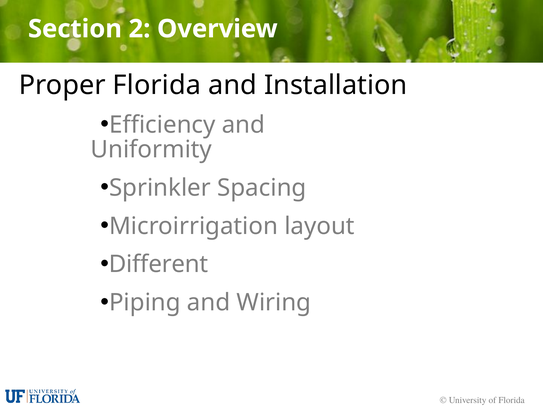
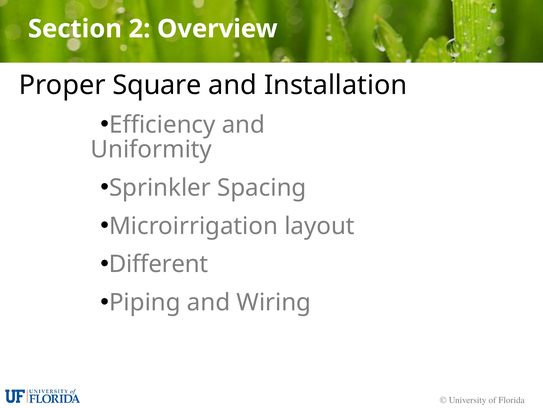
Proper Florida: Florida -> Square
